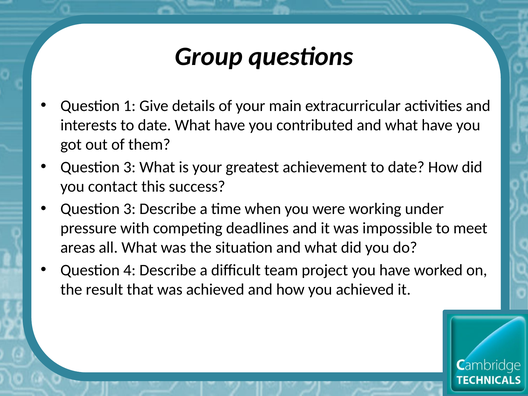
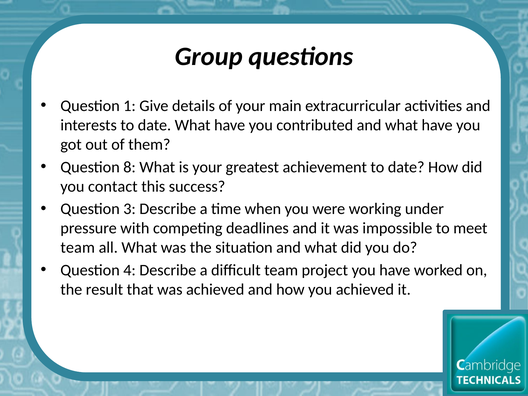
3 at (130, 167): 3 -> 8
areas at (78, 248): areas -> team
